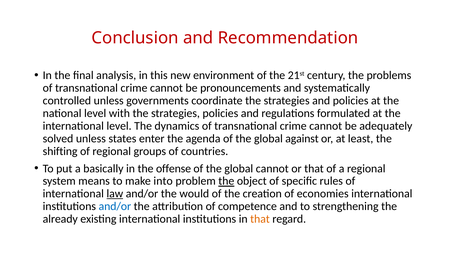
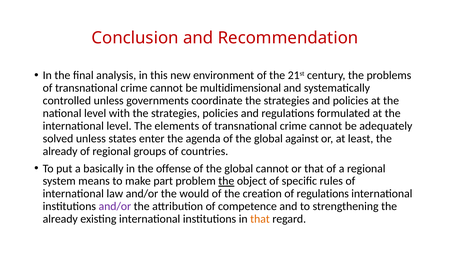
pronouncements: pronouncements -> multidimensional
dynamics: dynamics -> elements
shifting at (60, 151): shifting -> already
into: into -> part
law underline: present -> none
of economies: economies -> regulations
and/or at (115, 207) colour: blue -> purple
